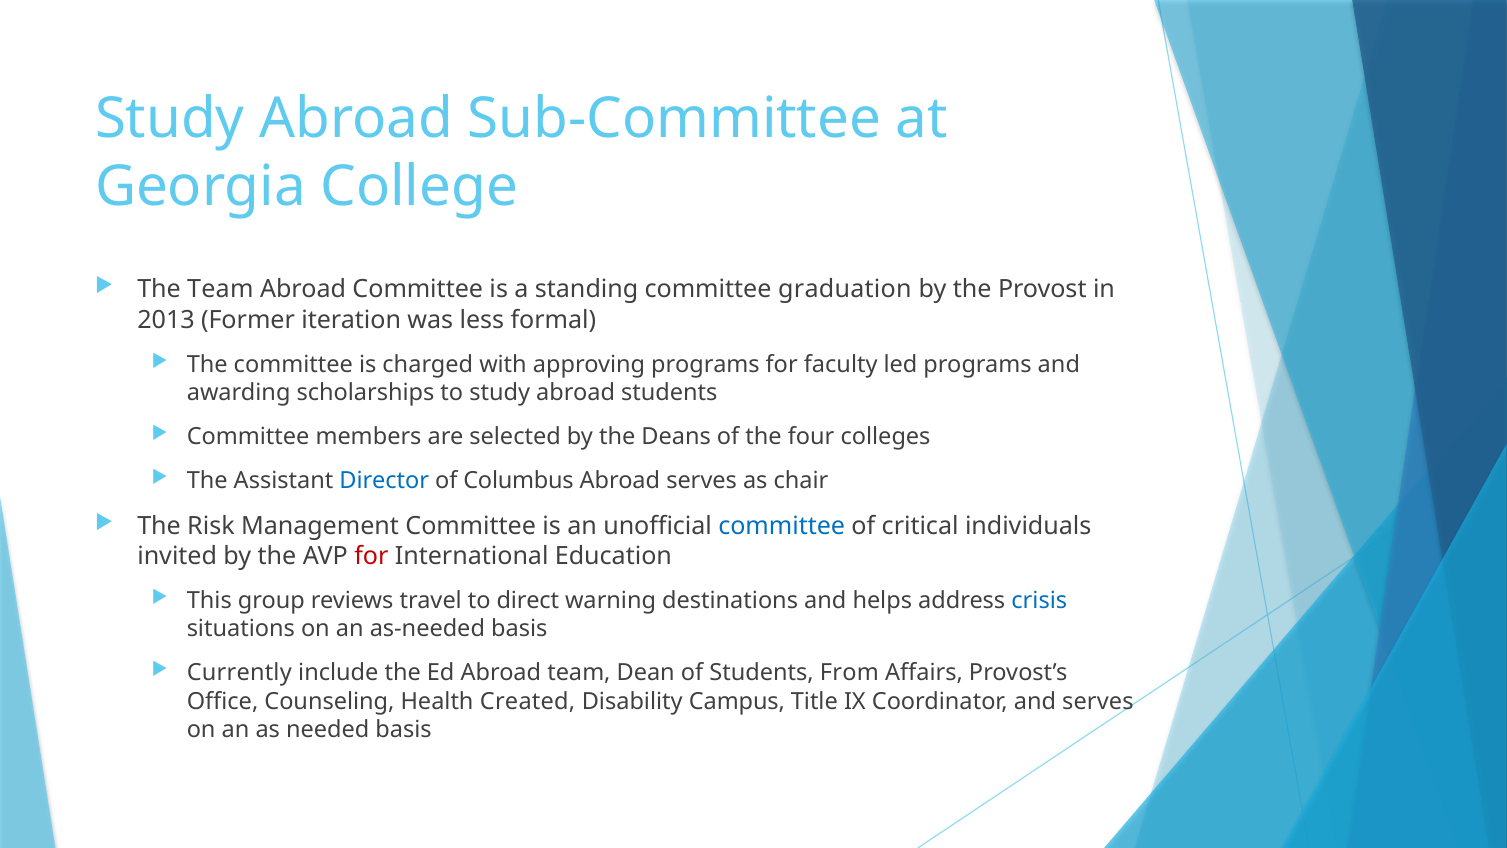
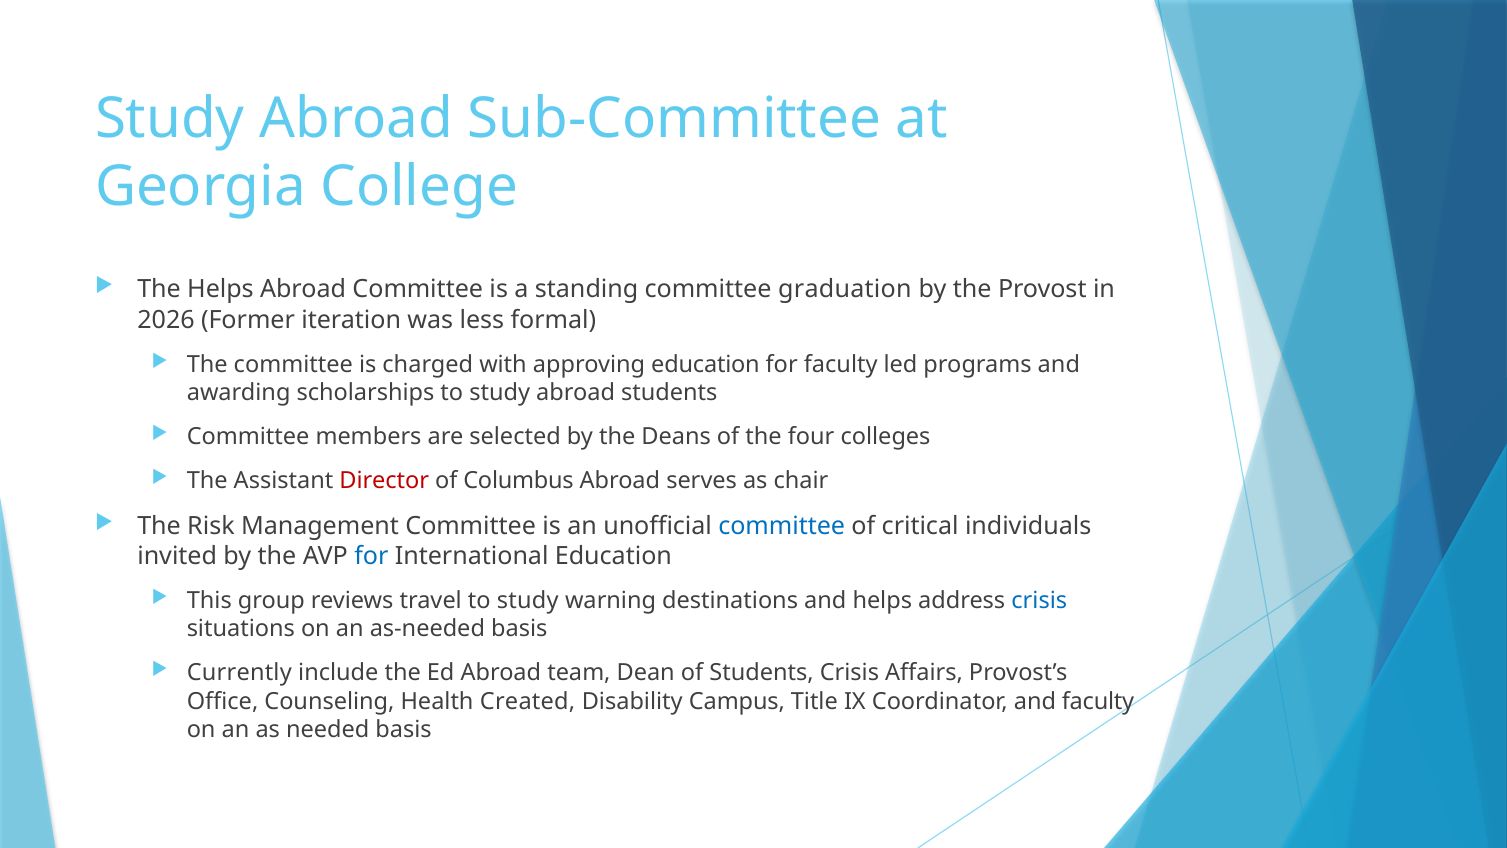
The Team: Team -> Helps
2013: 2013 -> 2026
approving programs: programs -> education
Director colour: blue -> red
for at (371, 556) colour: red -> blue
travel to direct: direct -> study
Students From: From -> Crisis
and serves: serves -> faculty
